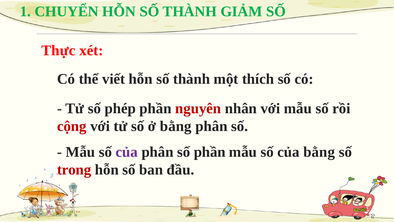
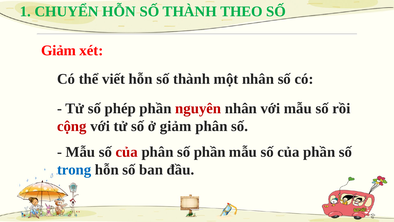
GIẢM: GIẢM -> THEO
Thực at (58, 50): Thực -> Giảm
một thích: thích -> nhân
ở bằng: bằng -> giảm
của at (127, 152) colour: purple -> red
của bằng: bằng -> phần
trong colour: red -> blue
